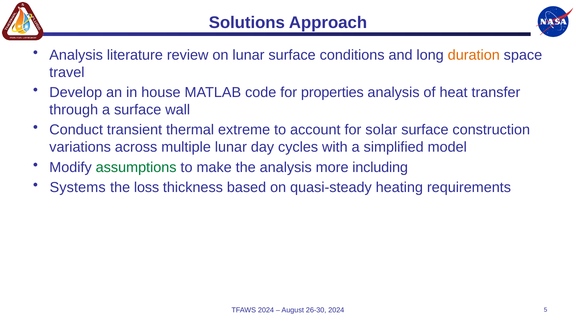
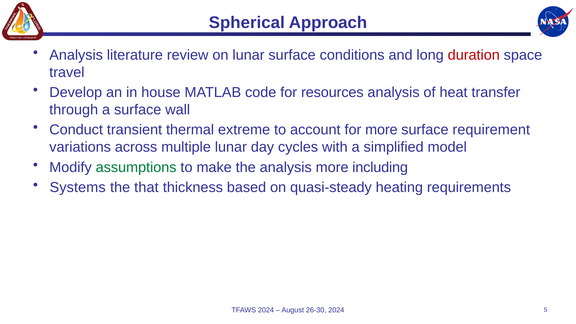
Solutions: Solutions -> Spherical
duration colour: orange -> red
properties: properties -> resources
for solar: solar -> more
construction: construction -> requirement
loss: loss -> that
